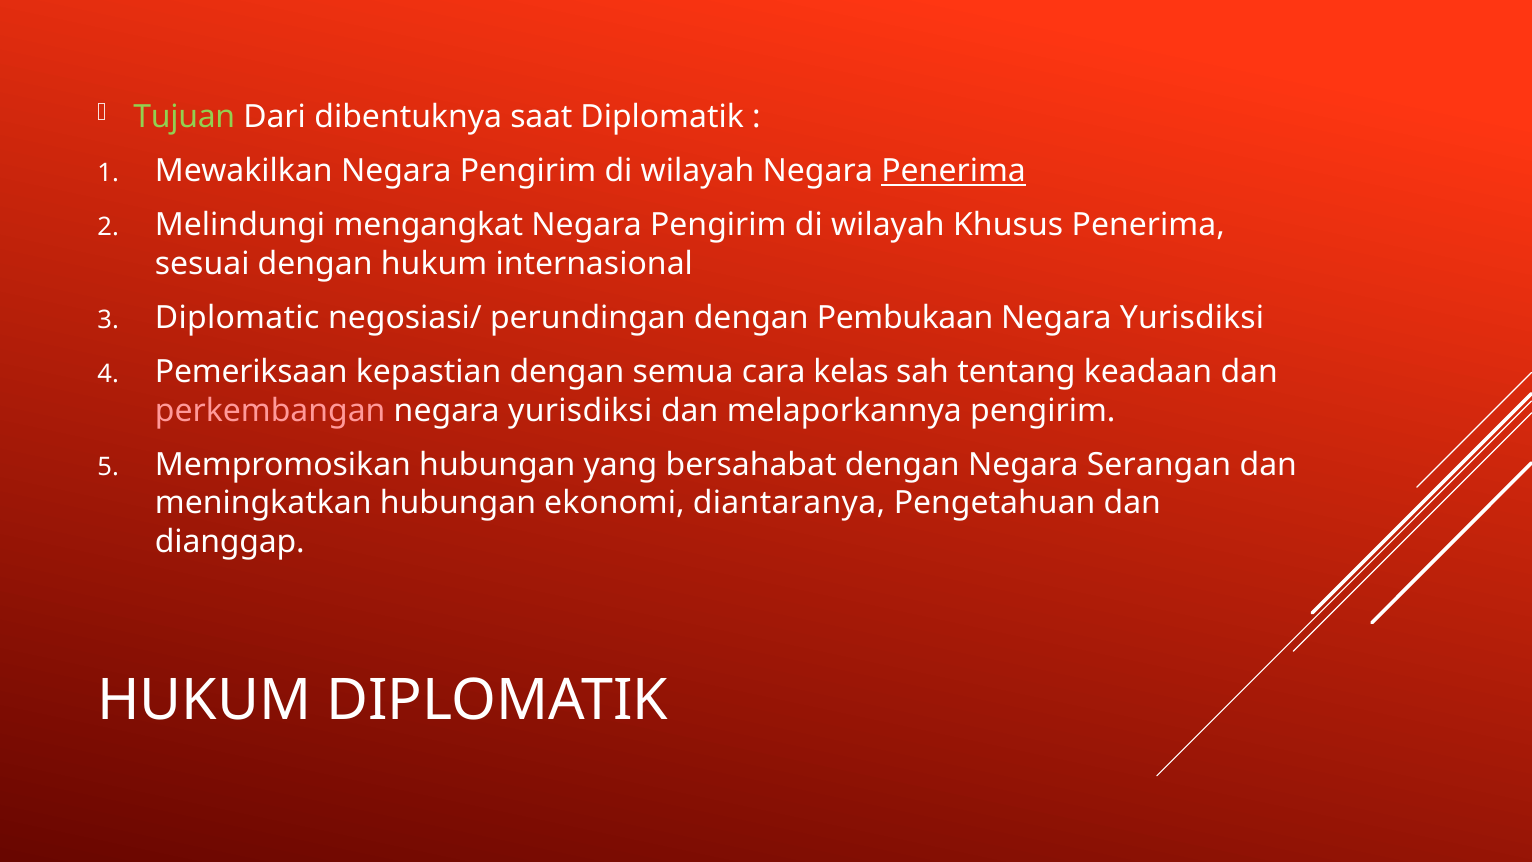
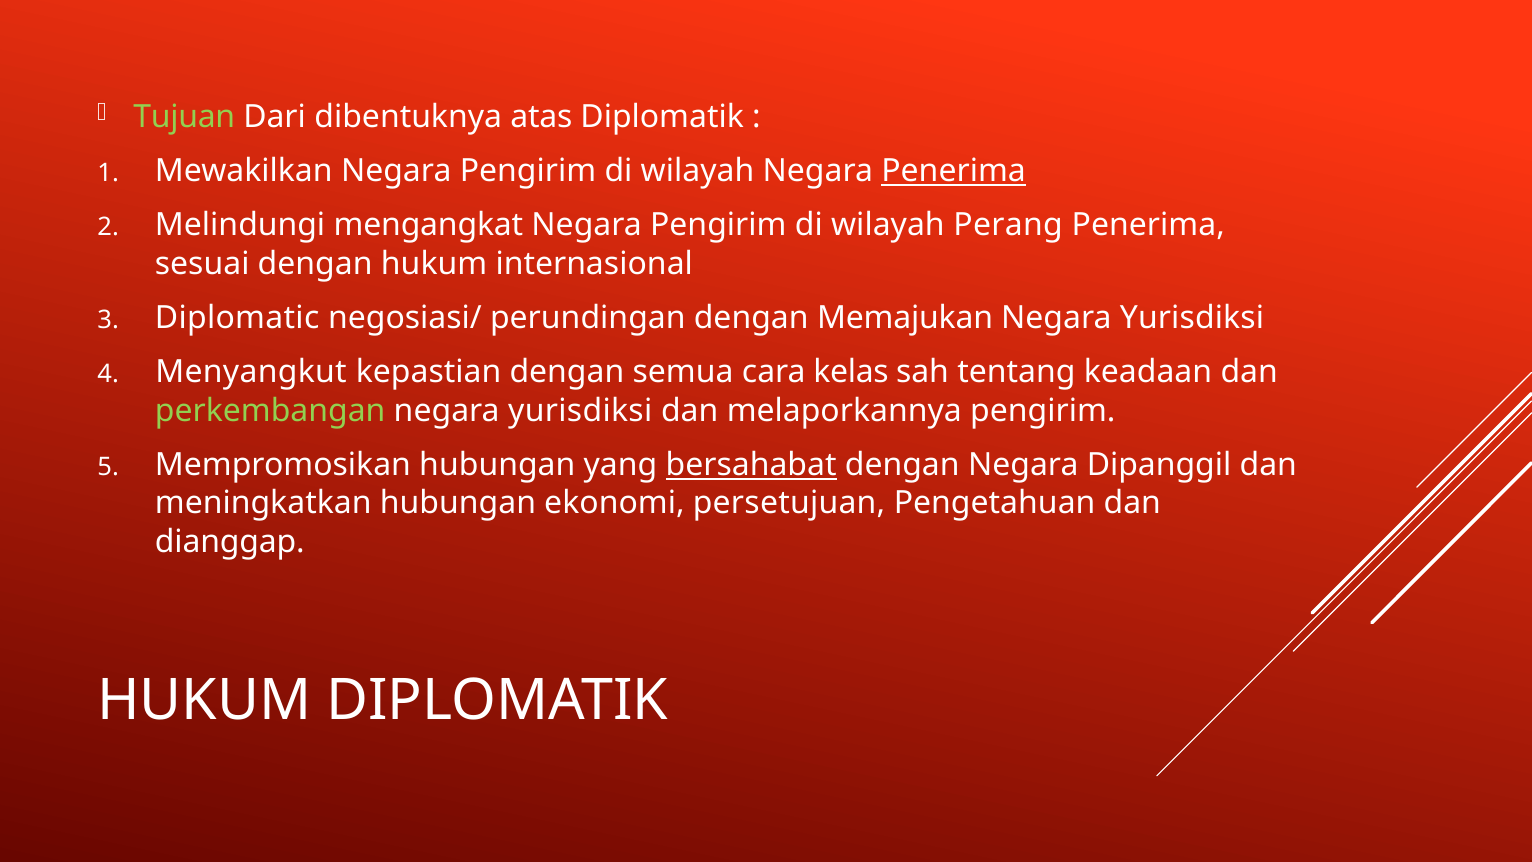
saat: saat -> atas
Khusus: Khusus -> Perang
Pembukaan: Pembukaan -> Memajukan
Pemeriksaan: Pemeriksaan -> Menyangkut
perkembangan colour: pink -> light green
bersahabat underline: none -> present
Serangan: Serangan -> Dipanggil
diantaranya: diantaranya -> persetujuan
